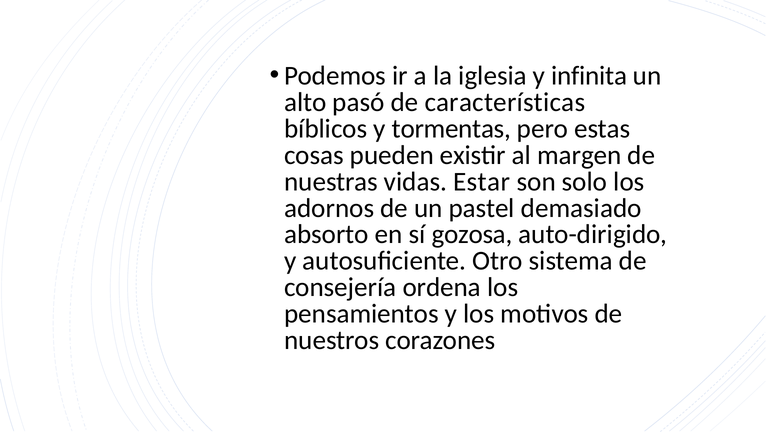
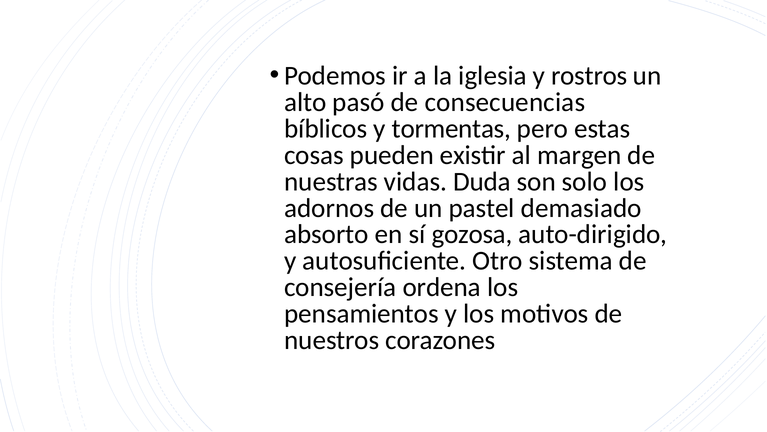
infinita: infinita -> rostros
características: características -> consecuencias
Estar: Estar -> Duda
